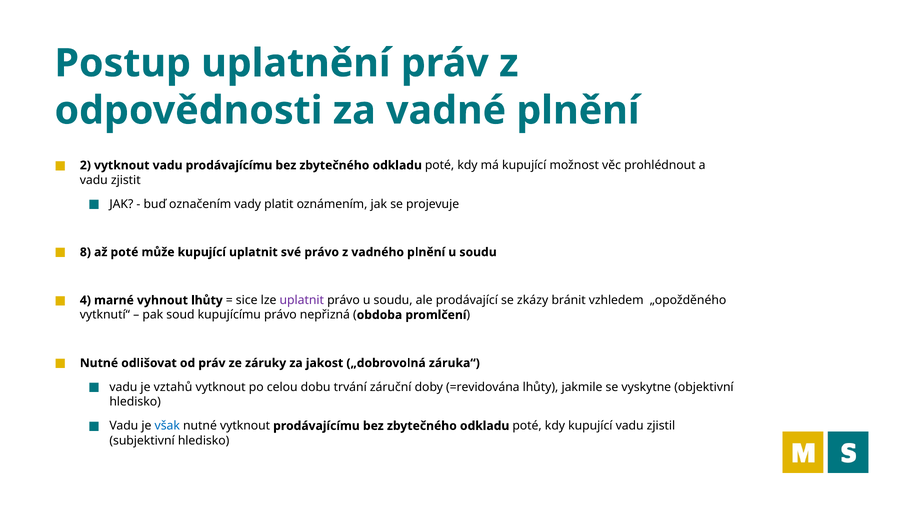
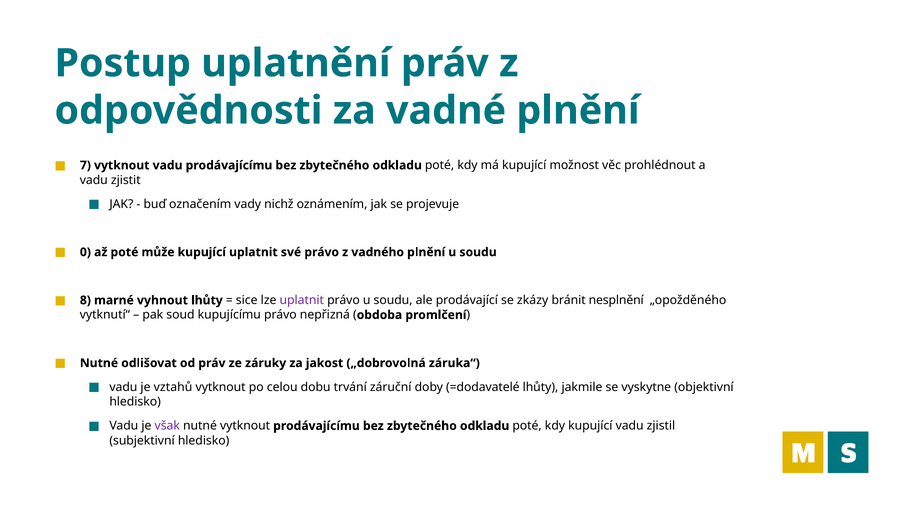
2: 2 -> 7
platit: platit -> nichž
8: 8 -> 0
4: 4 -> 8
vzhledem: vzhledem -> nesplnění
=revidována: =revidována -> =dodavatelé
však colour: blue -> purple
